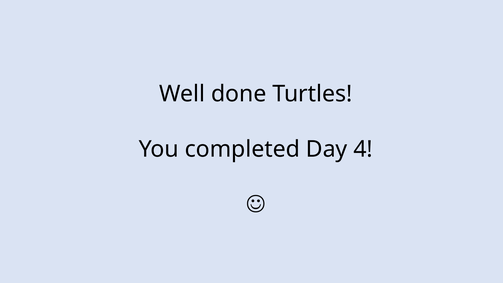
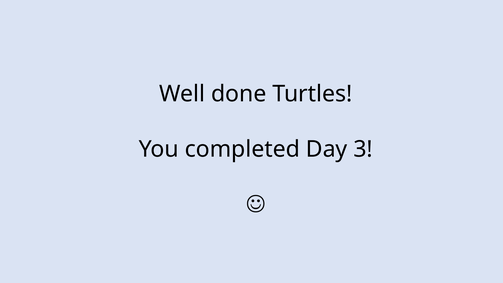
4: 4 -> 3
